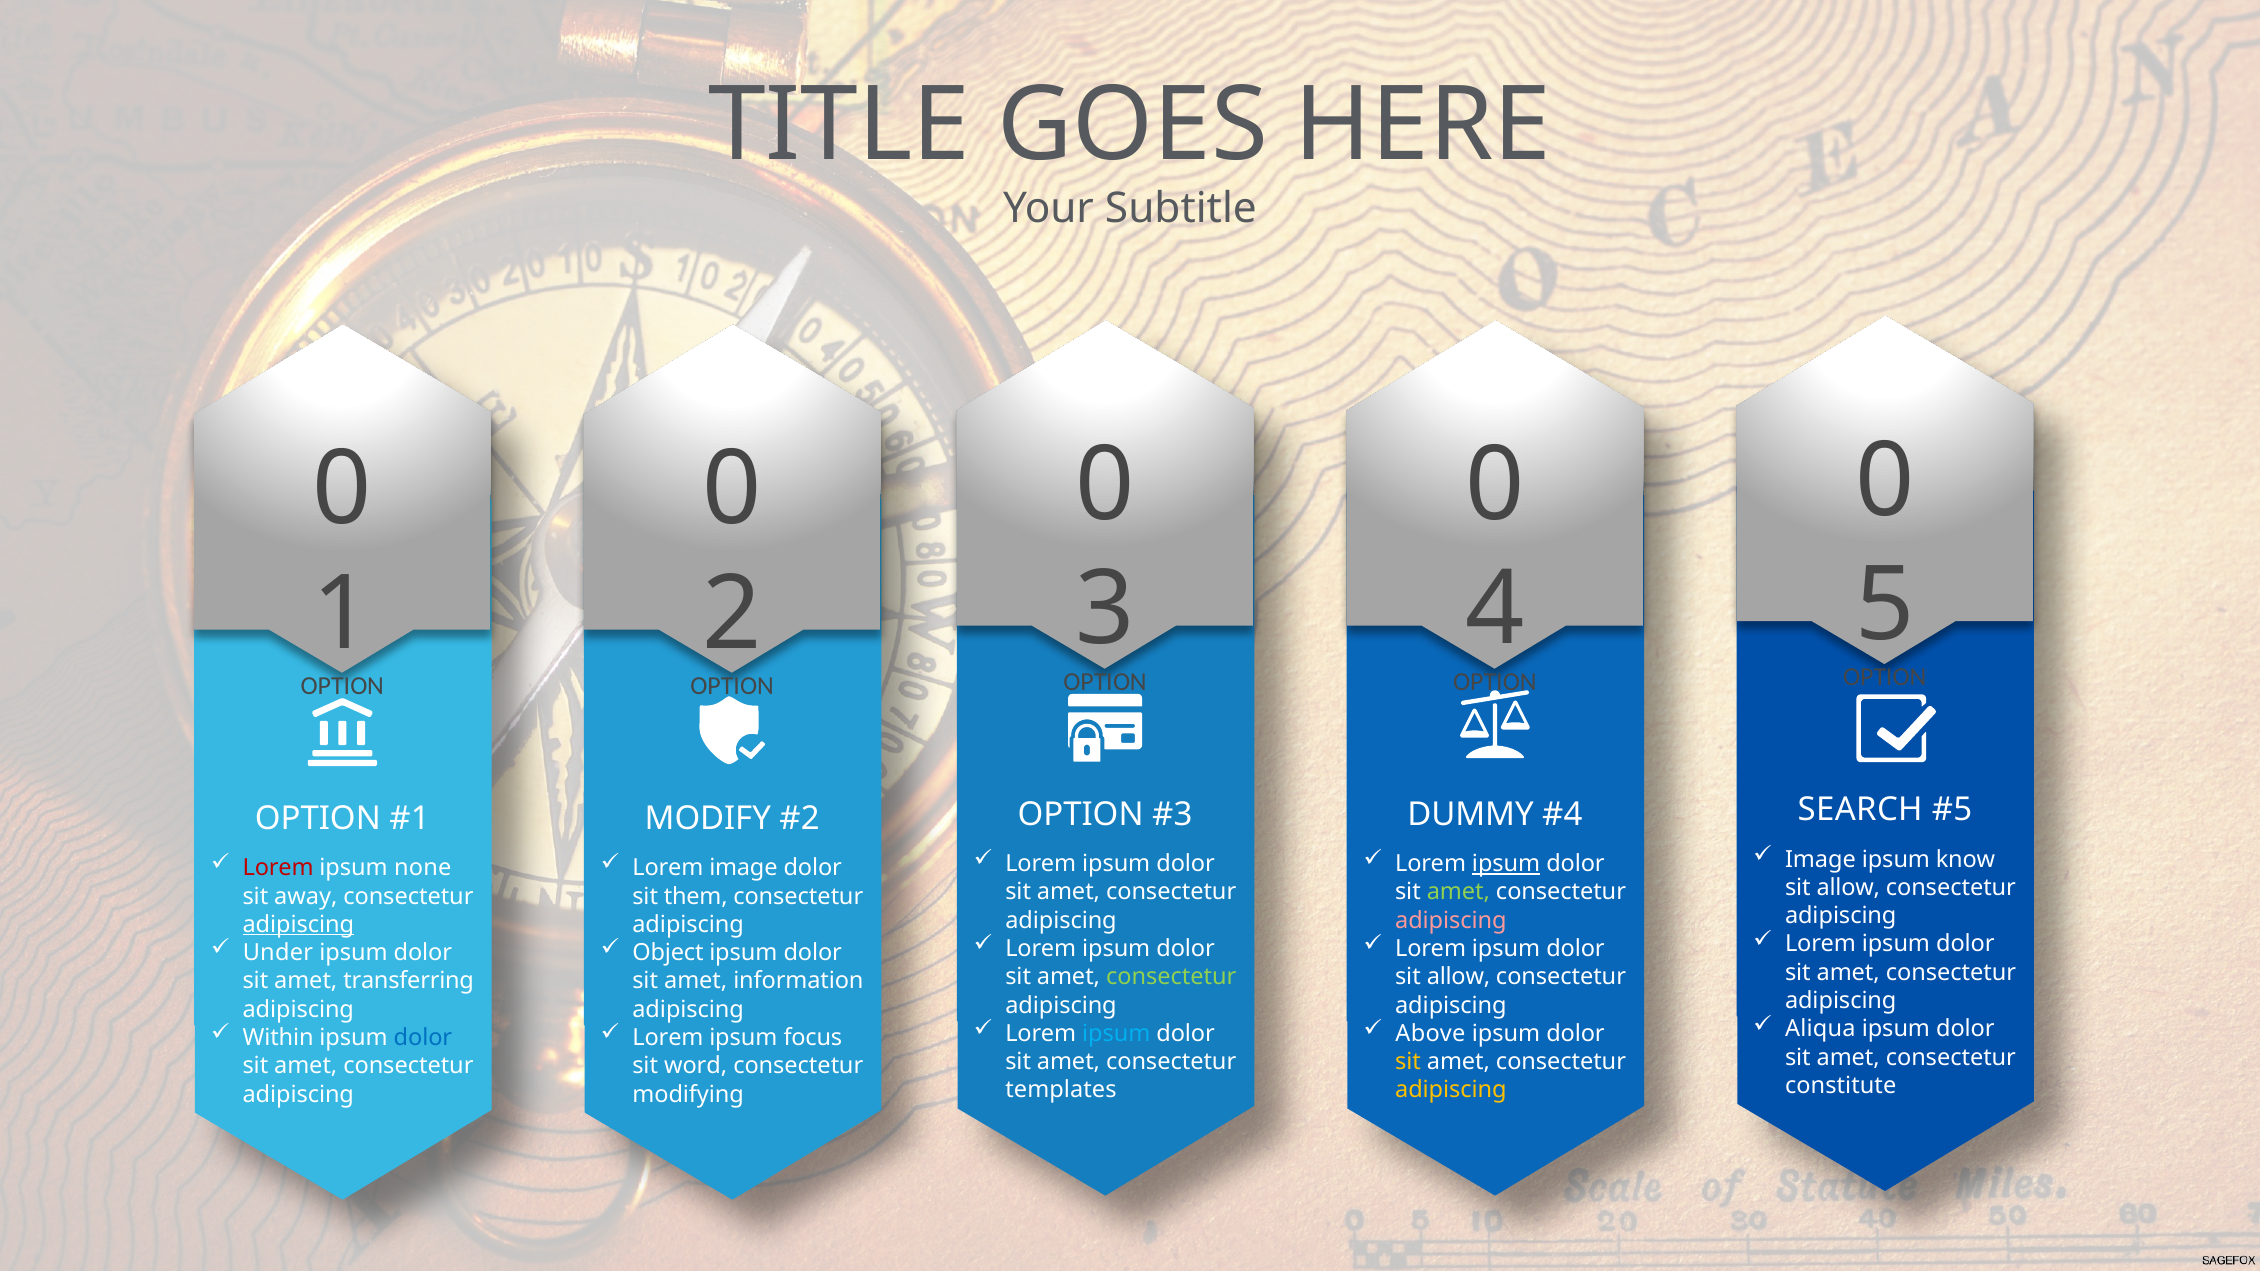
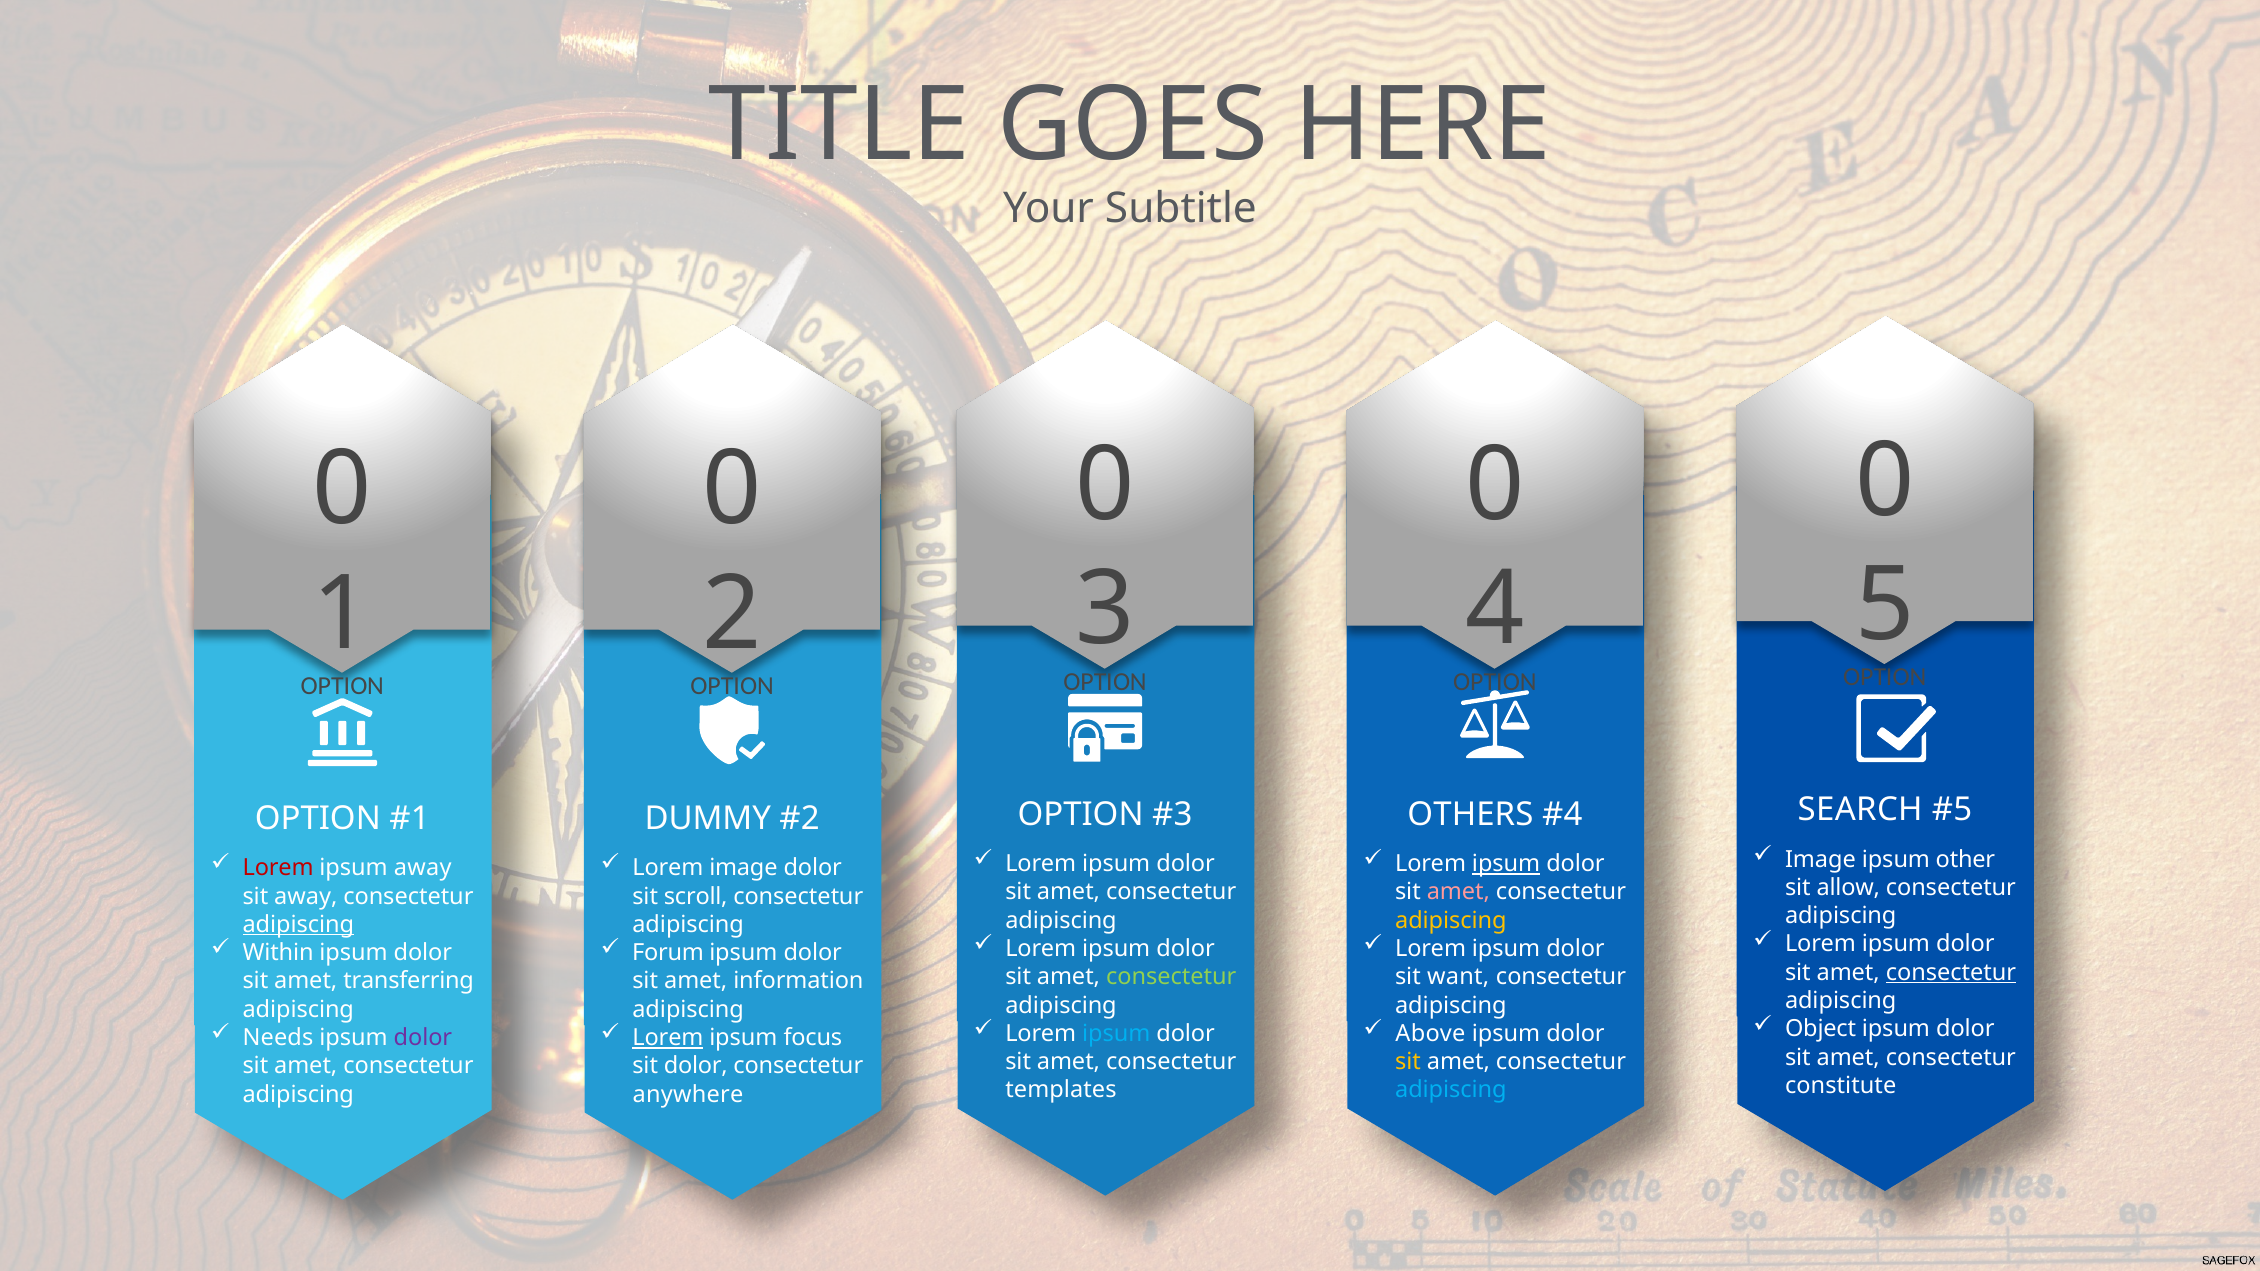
DUMMY: DUMMY -> OTHERS
MODIFY: MODIFY -> DUMMY
know: know -> other
ipsum none: none -> away
amet at (1458, 892) colour: light green -> pink
them: them -> scroll
adipiscing at (1451, 921) colour: pink -> yellow
Under: Under -> Within
Object: Object -> Forum
consectetur at (1951, 973) underline: none -> present
allow at (1458, 977): allow -> want
Aliqua: Aliqua -> Object
Within: Within -> Needs
dolor at (423, 1038) colour: blue -> purple
Lorem at (668, 1038) underline: none -> present
sit word: word -> dolor
adipiscing at (1451, 1090) colour: yellow -> light blue
modifying: modifying -> anywhere
